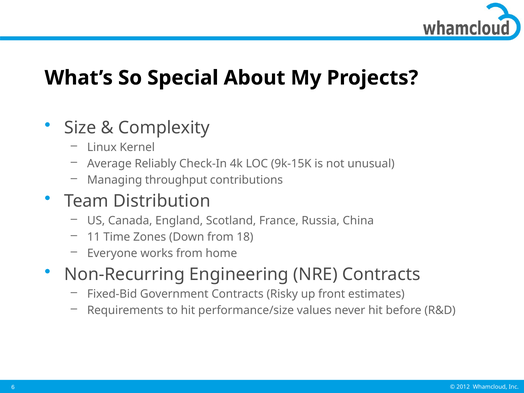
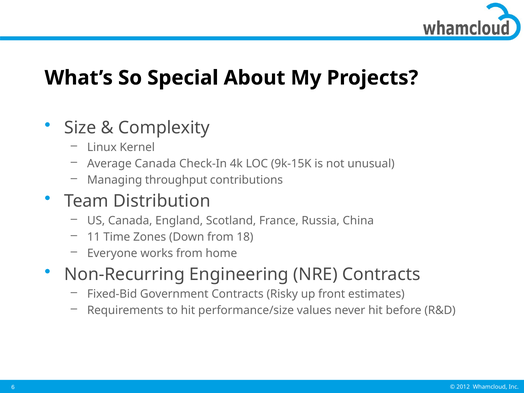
Average Reliably: Reliably -> Canada
